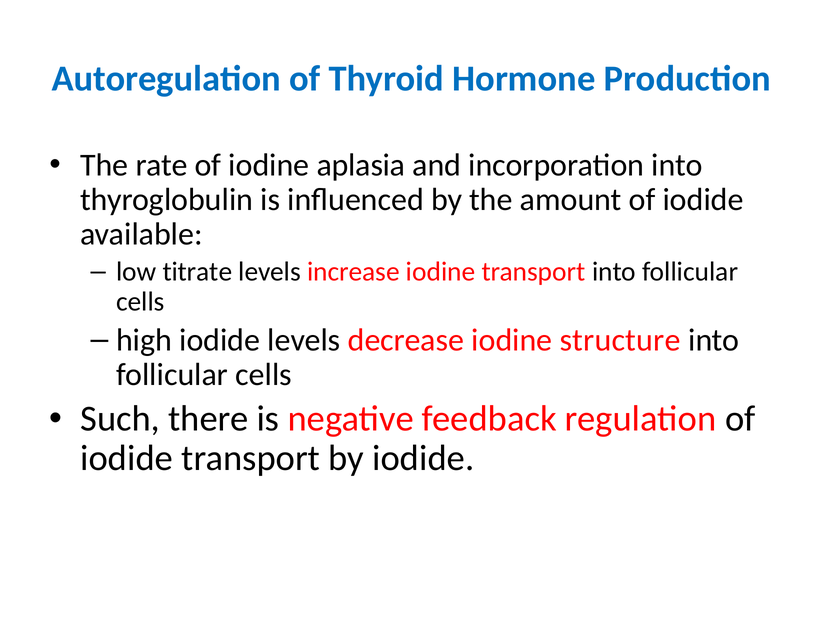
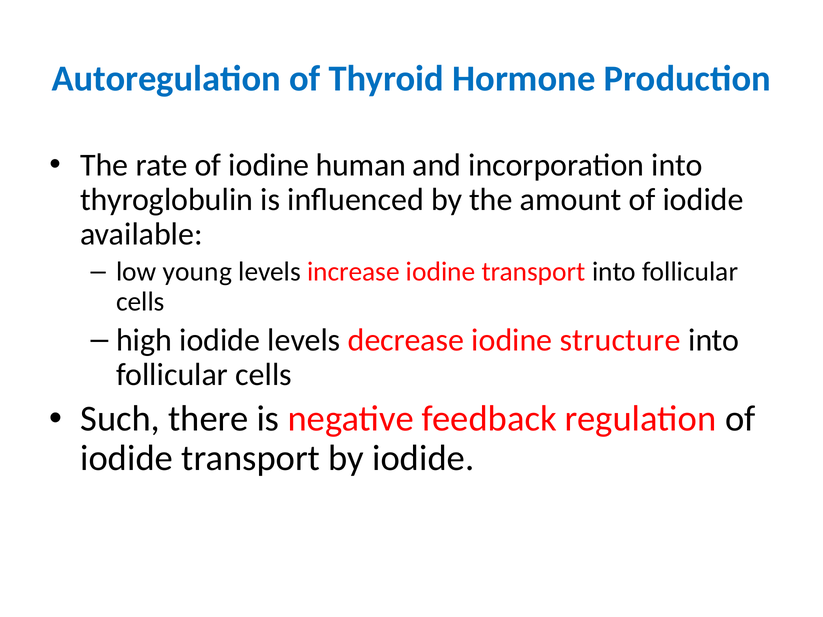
aplasia: aplasia -> human
titrate: titrate -> young
